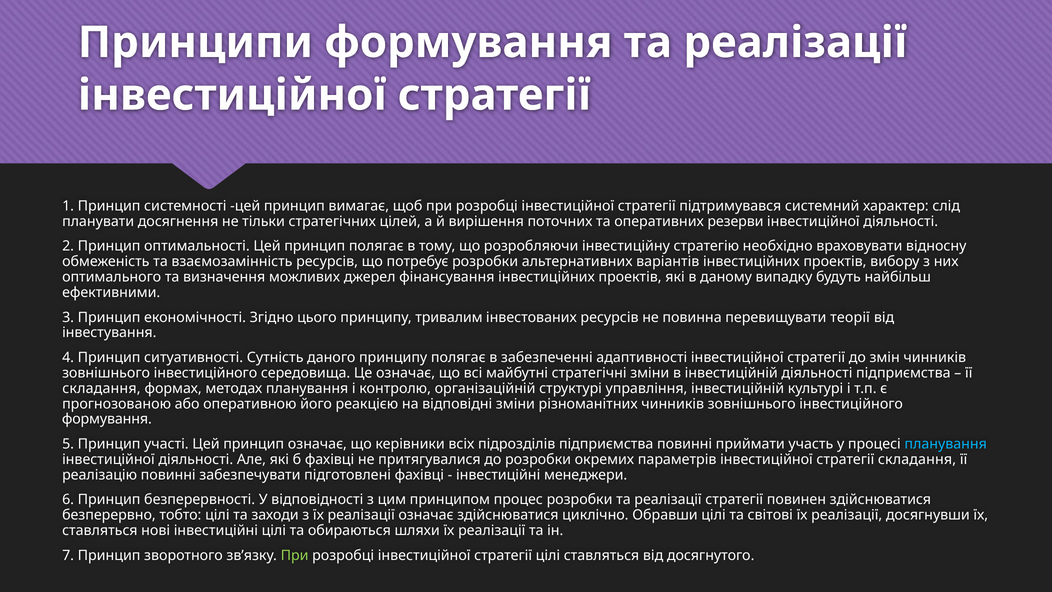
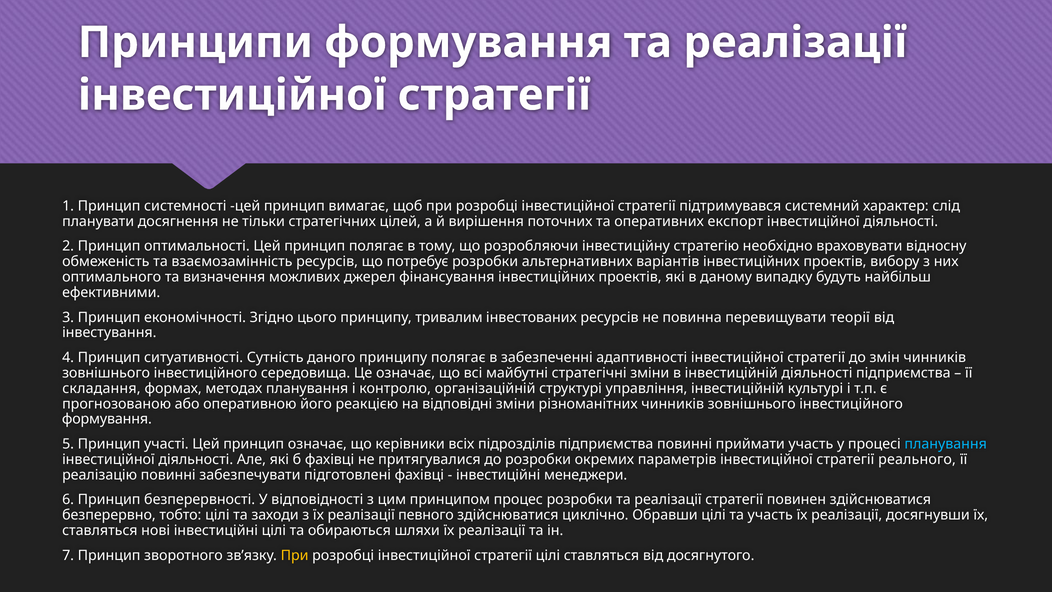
резерви: резерви -> експорт
стратегії складання: складання -> реального
реалізації означає: означає -> певного
та світові: світові -> участь
При at (295, 555) colour: light green -> yellow
